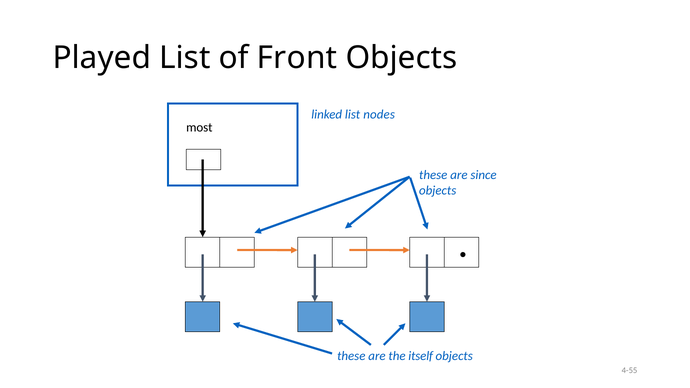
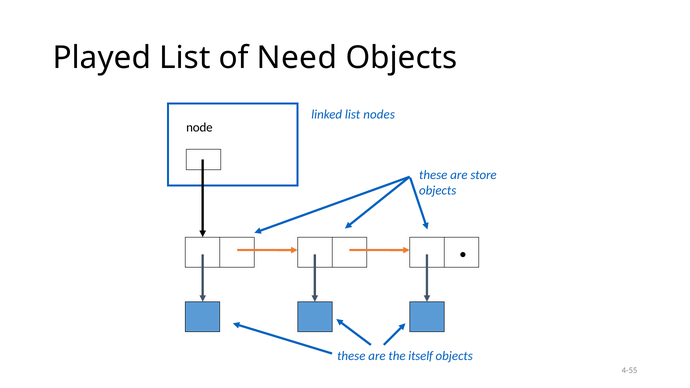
Front: Front -> Need
most: most -> node
since: since -> store
